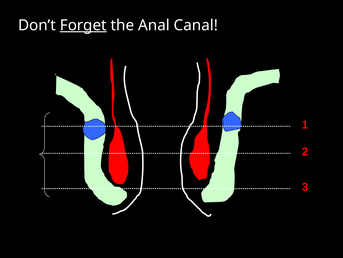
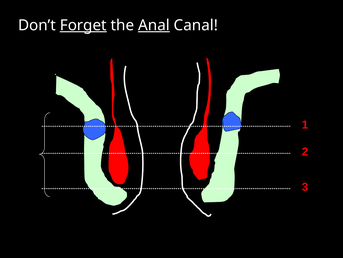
Anal underline: none -> present
